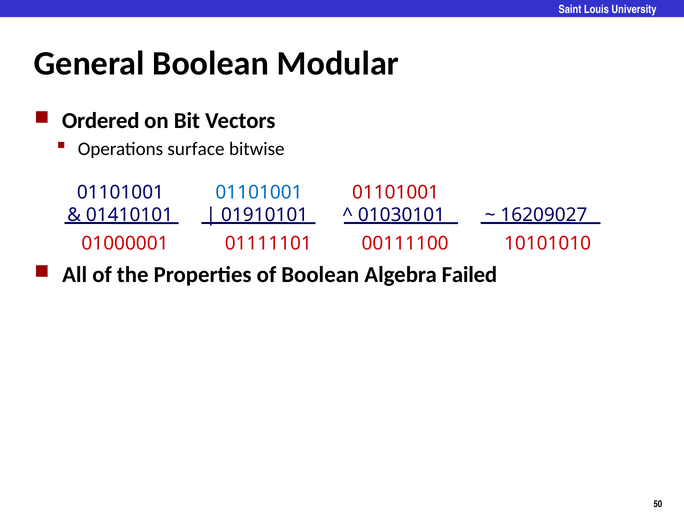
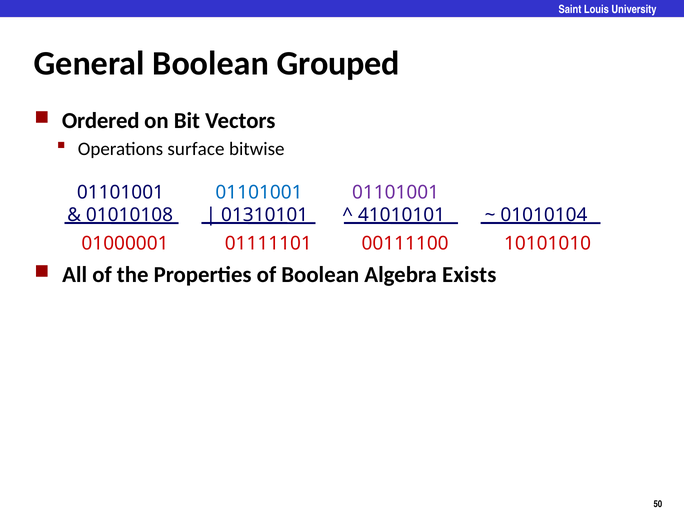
Modular: Modular -> Grouped
01101001 at (396, 192) colour: red -> purple
01410101: 01410101 -> 01010108
01910101: 01910101 -> 01310101
01030101: 01030101 -> 41010101
16209027: 16209027 -> 01010104
Failed: Failed -> Exists
